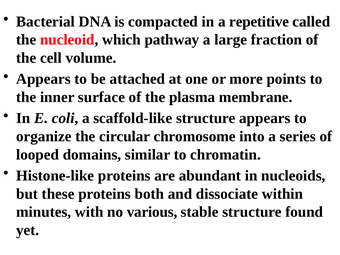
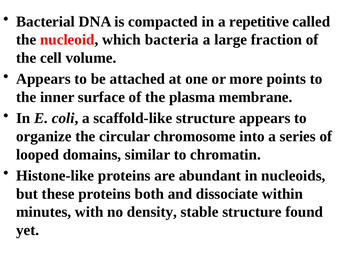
pathway: pathway -> bacteria
various: various -> density
